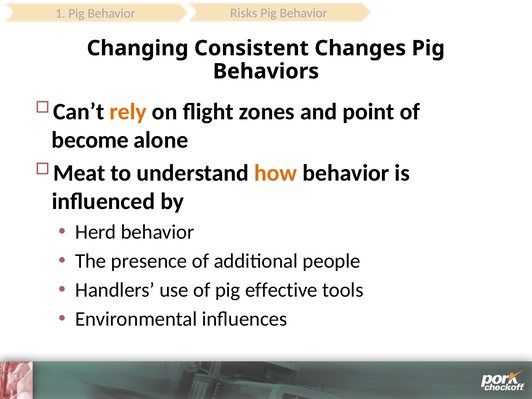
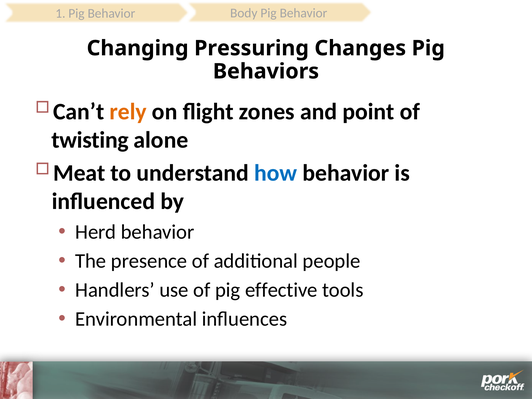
Risks: Risks -> Body
Consistent: Consistent -> Pressuring
become: become -> twisting
how colour: orange -> blue
